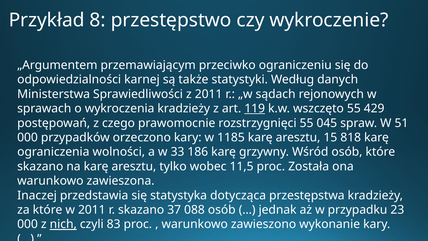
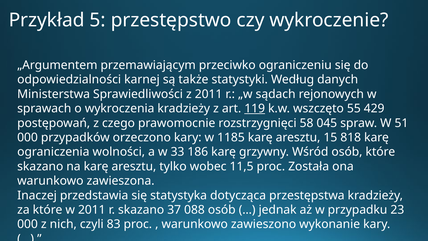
8: 8 -> 5
rozstrzygnięci 55: 55 -> 58
nich underline: present -> none
